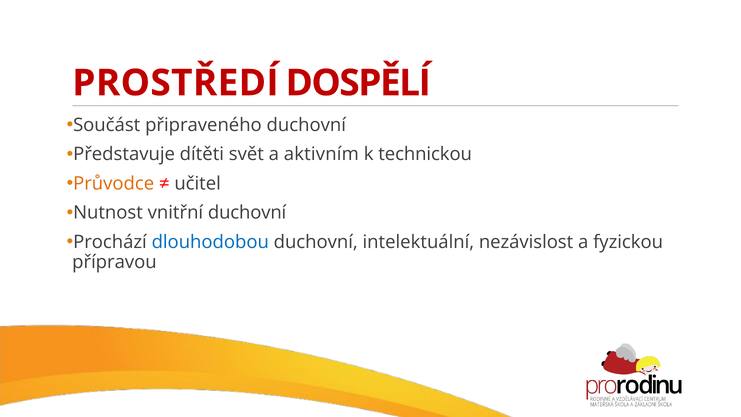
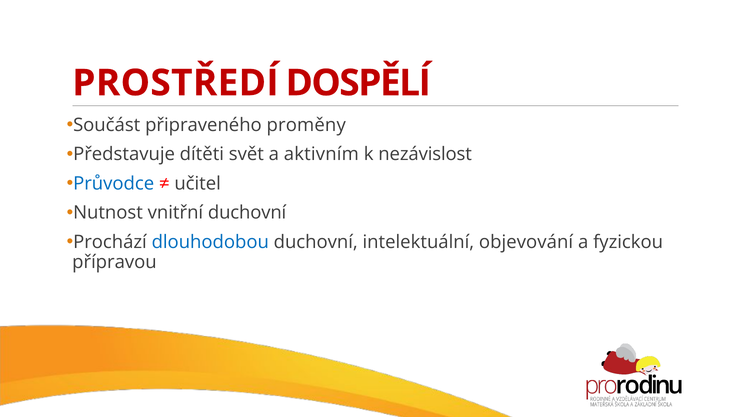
připraveného duchovní: duchovní -> proměny
technickou: technickou -> nezávislost
Průvodce colour: orange -> blue
nezávislost: nezávislost -> objevování
